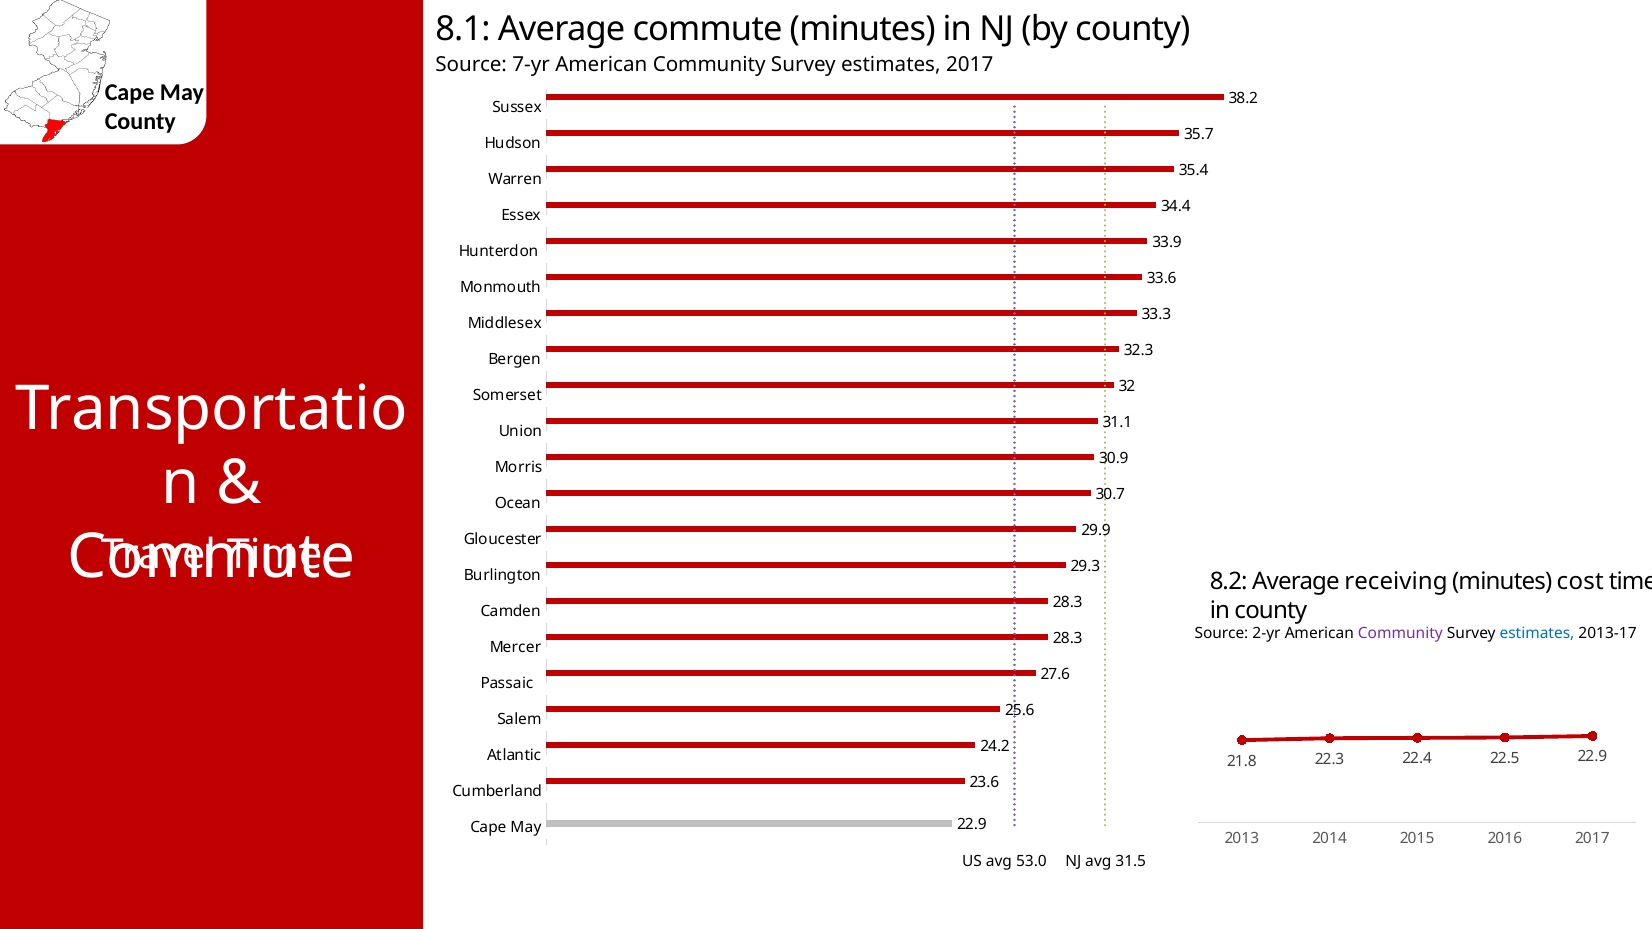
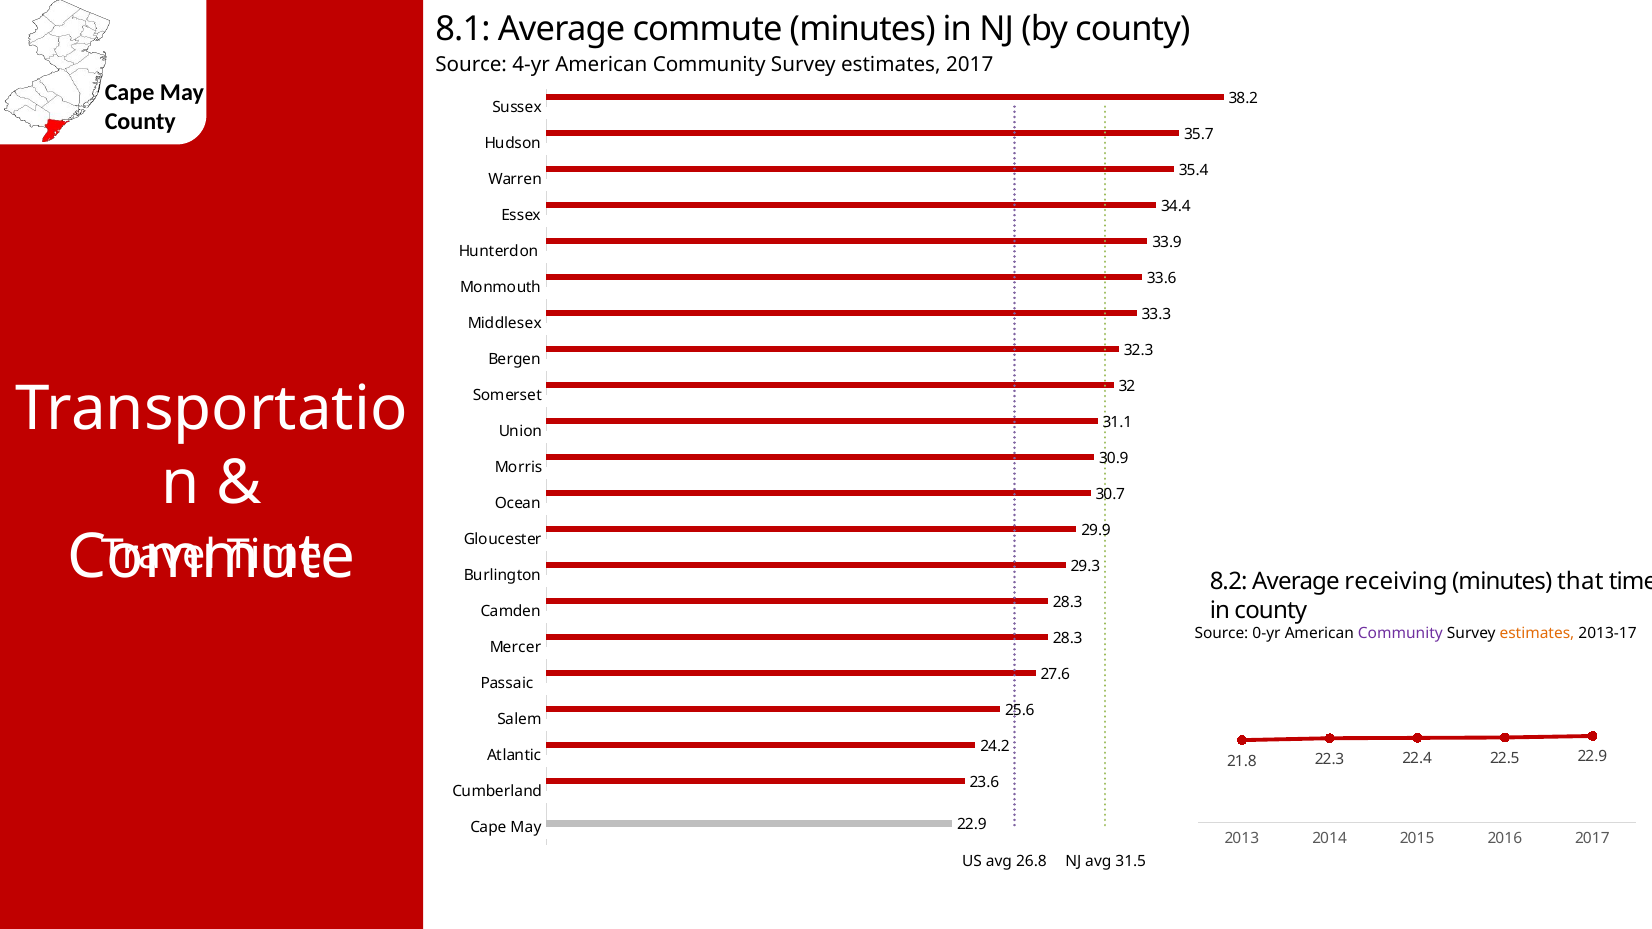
7-yr: 7-yr -> 4-yr
cost: cost -> that
2-yr: 2-yr -> 0-yr
estimates at (1537, 634) colour: blue -> orange
53.0: 53.0 -> 26.8
